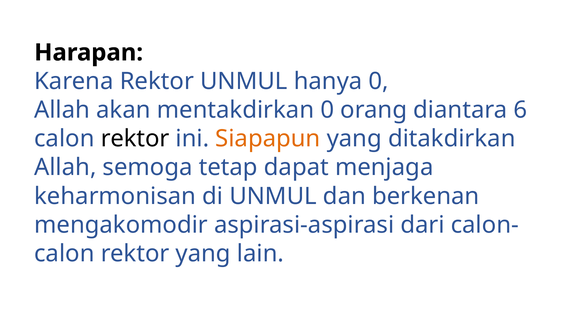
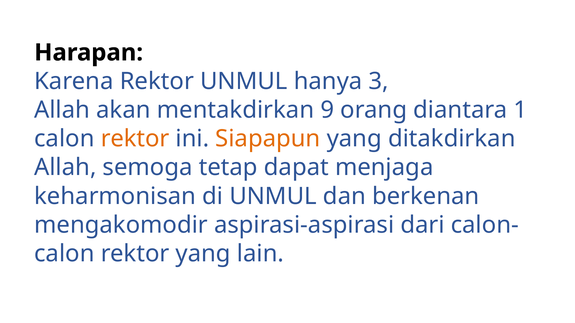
hanya 0: 0 -> 3
mentakdirkan 0: 0 -> 9
6: 6 -> 1
rektor at (135, 139) colour: black -> orange
